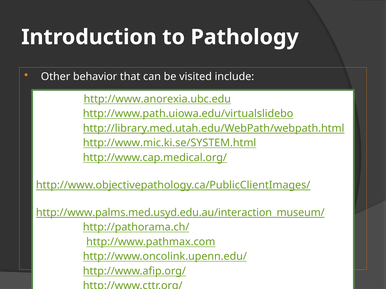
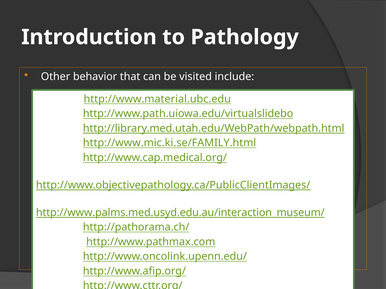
http://www.anorexia.ubc.edu: http://www.anorexia.ubc.edu -> http://www.material.ubc.edu
http://www.mic.ki.se/SYSTEM.html: http://www.mic.ki.se/SYSTEM.html -> http://www.mic.ki.se/FAMILY.html
